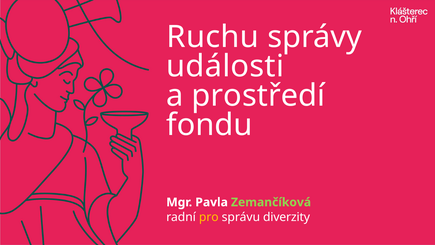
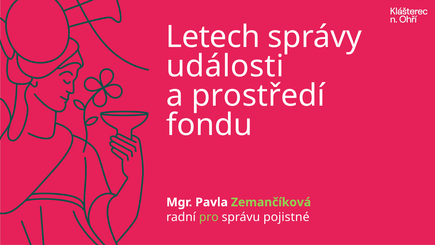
Ruchu: Ruchu -> Letech
pro colour: yellow -> light green
diverzity: diverzity -> pojistné
